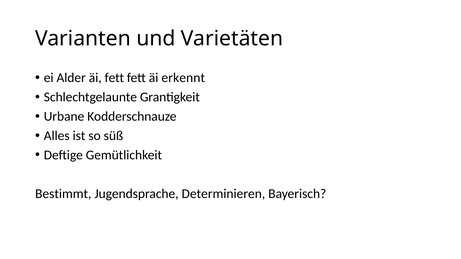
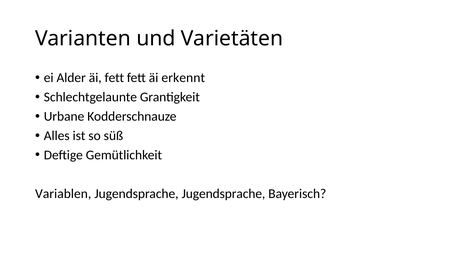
Bestimmt: Bestimmt -> Variablen
Jugendsprache Determinieren: Determinieren -> Jugendsprache
